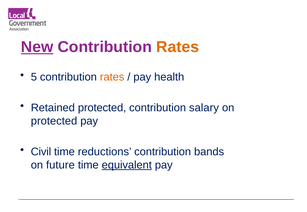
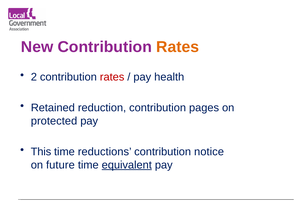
New underline: present -> none
5: 5 -> 2
rates at (112, 77) colour: orange -> red
Retained protected: protected -> reduction
salary: salary -> pages
Civil: Civil -> This
bands: bands -> notice
